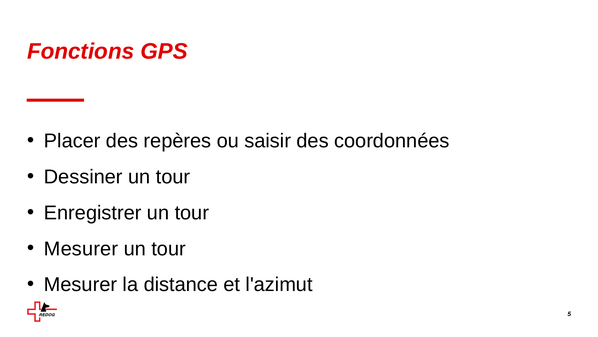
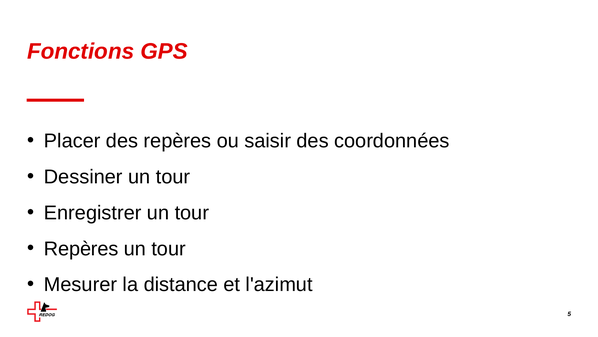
Mesurer at (81, 248): Mesurer -> Repères
